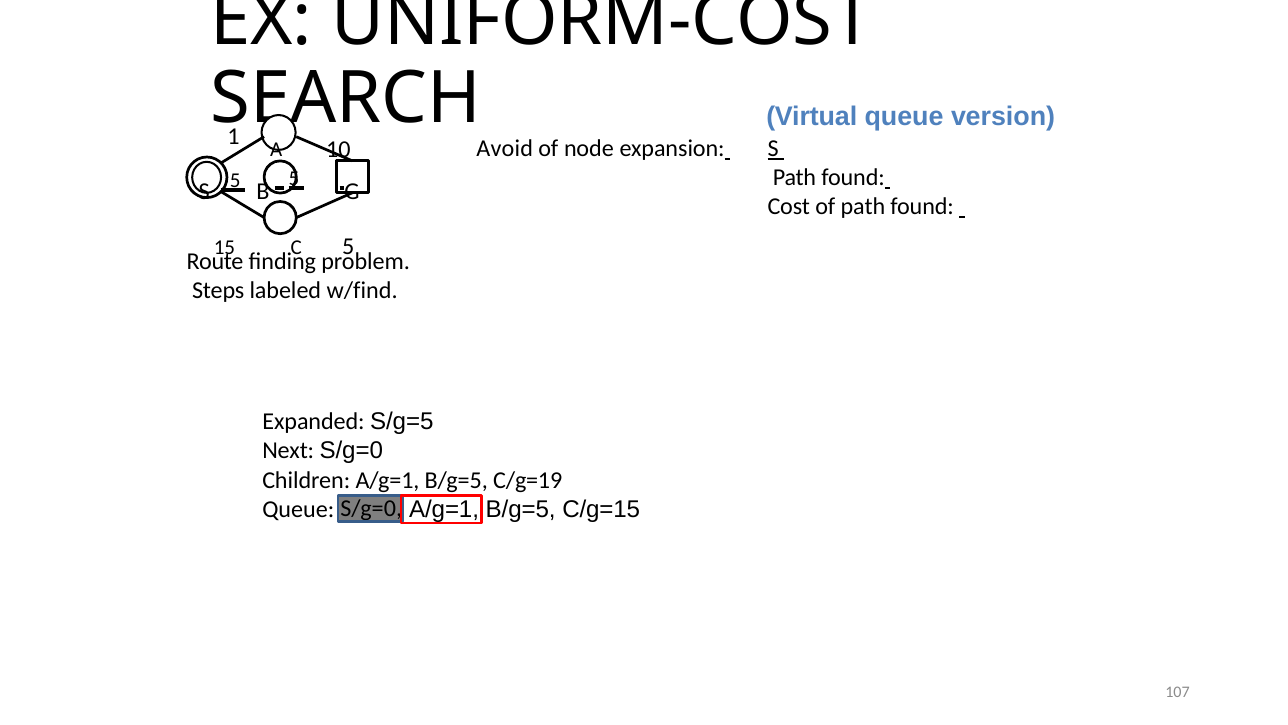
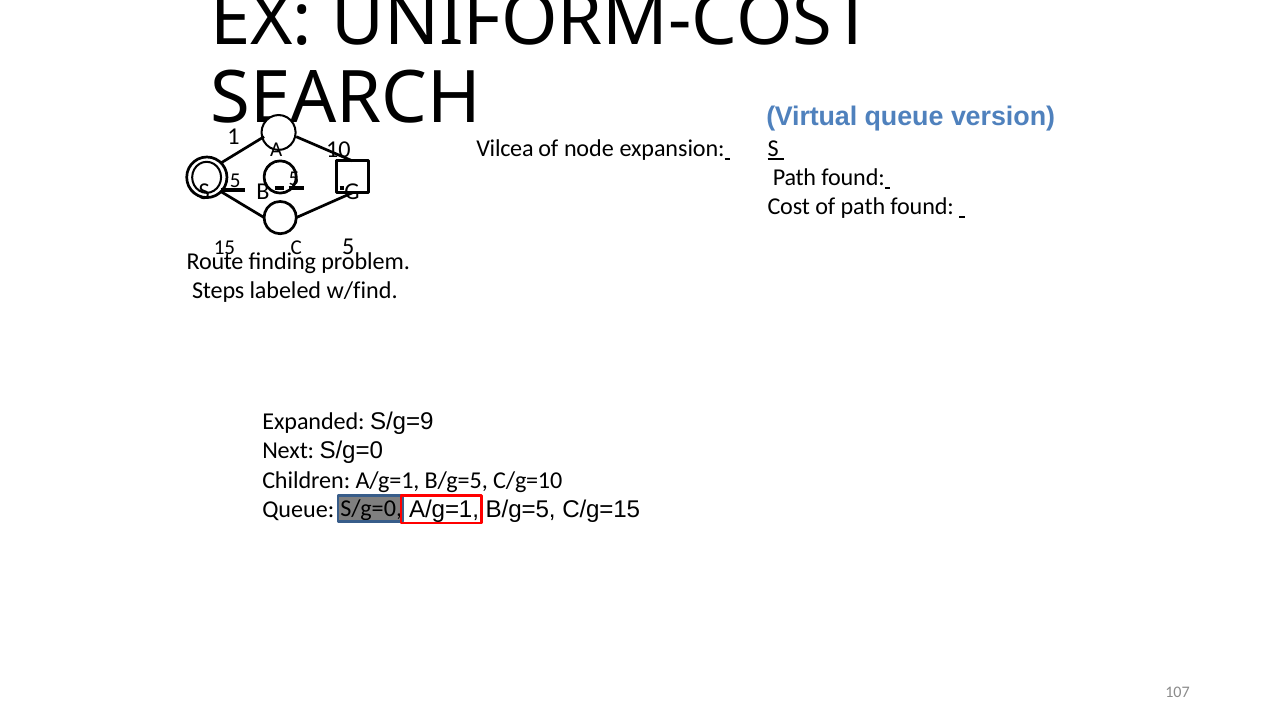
Avoid: Avoid -> Vilcea
S/g=5: S/g=5 -> S/g=9
C/g=19: C/g=19 -> C/g=10
